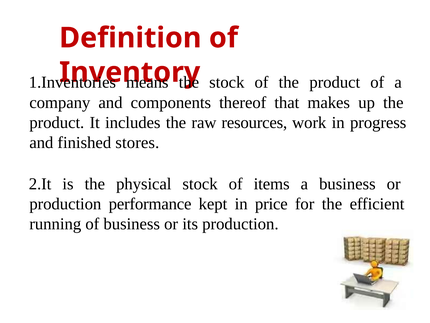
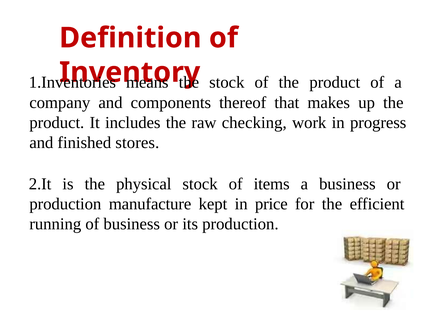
resources: resources -> checking
performance: performance -> manufacture
